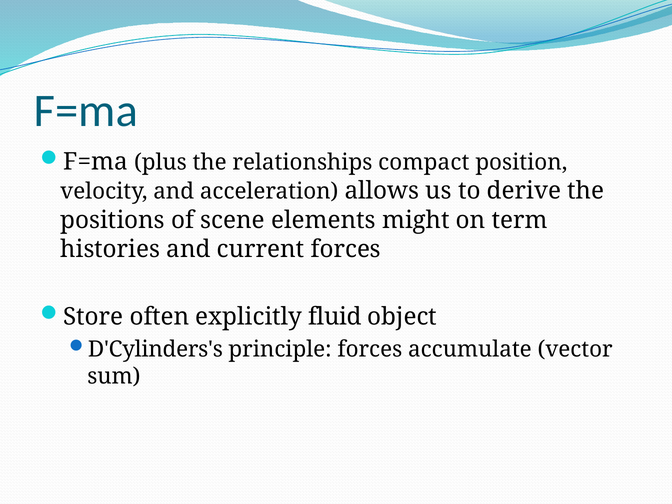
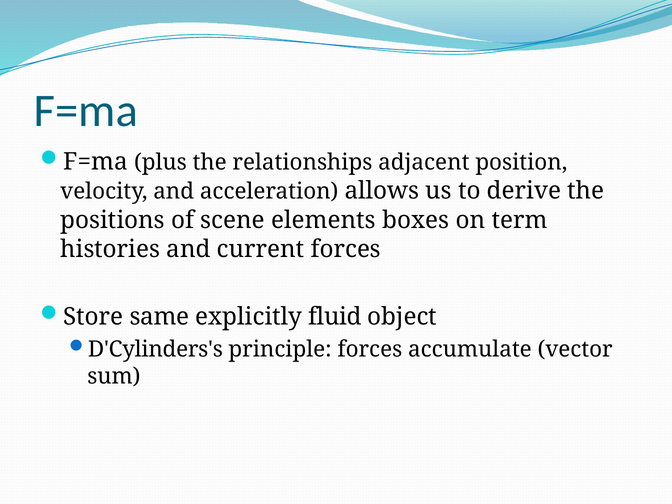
compact: compact -> adjacent
might: might -> boxes
often: often -> same
